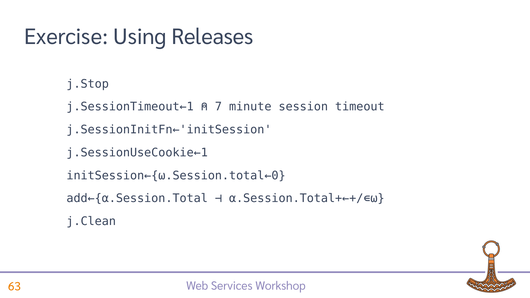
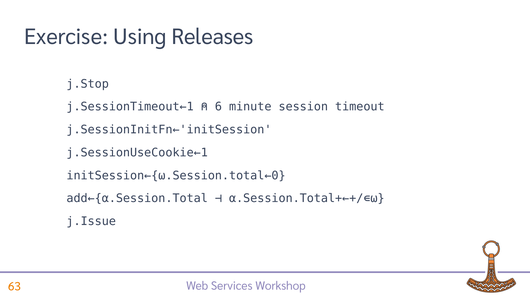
7: 7 -> 6
j.Clean: j.Clean -> j.Issue
